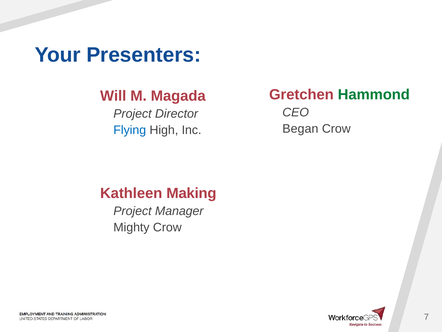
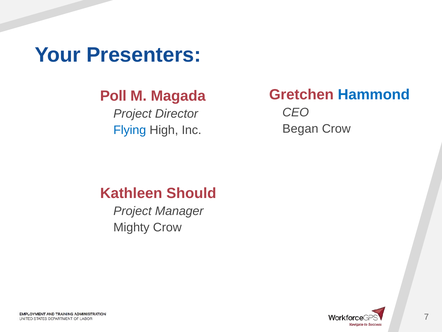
Hammond colour: green -> blue
Will: Will -> Poll
Making: Making -> Should
